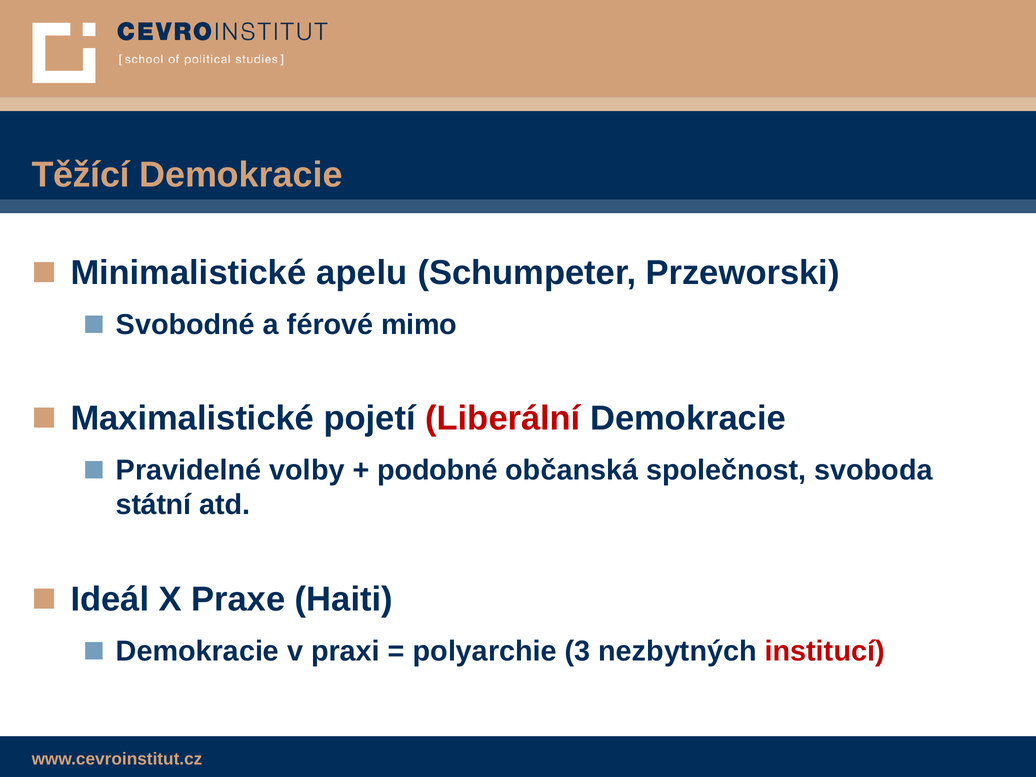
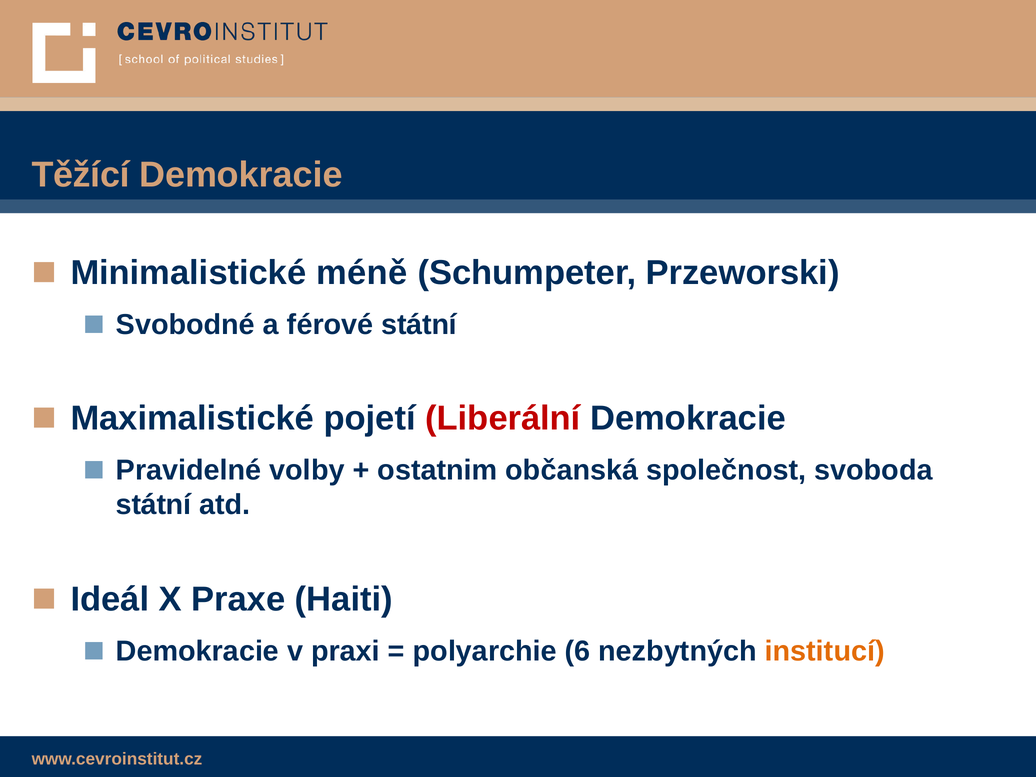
apelu: apelu -> méně
férové mimo: mimo -> státní
podobné: podobné -> ostatnim
3: 3 -> 6
institucí colour: red -> orange
